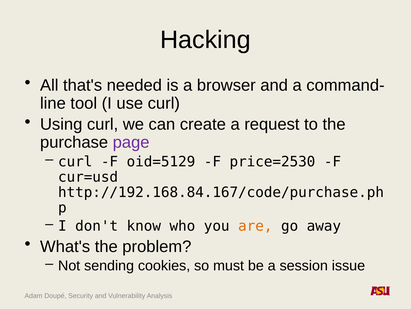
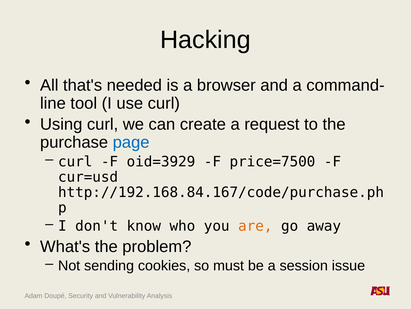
page colour: purple -> blue
oid=5129: oid=5129 -> oid=3929
price=2530: price=2530 -> price=7500
